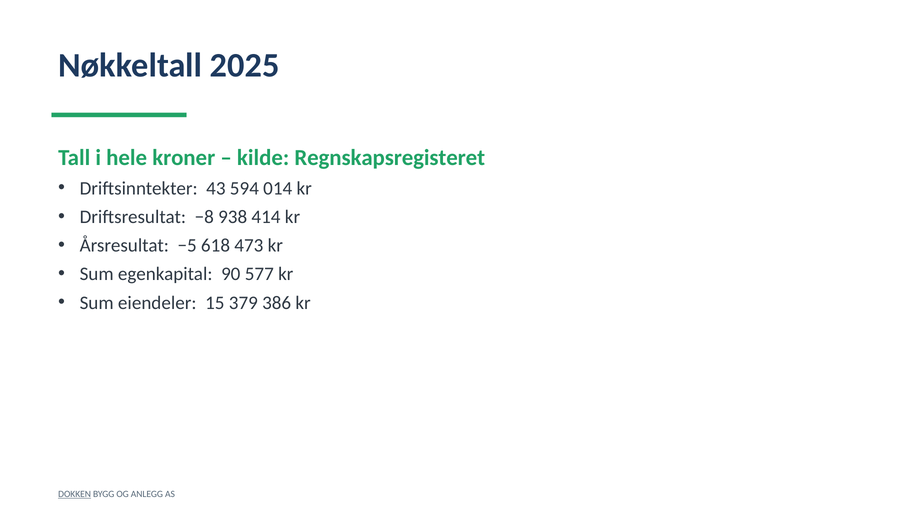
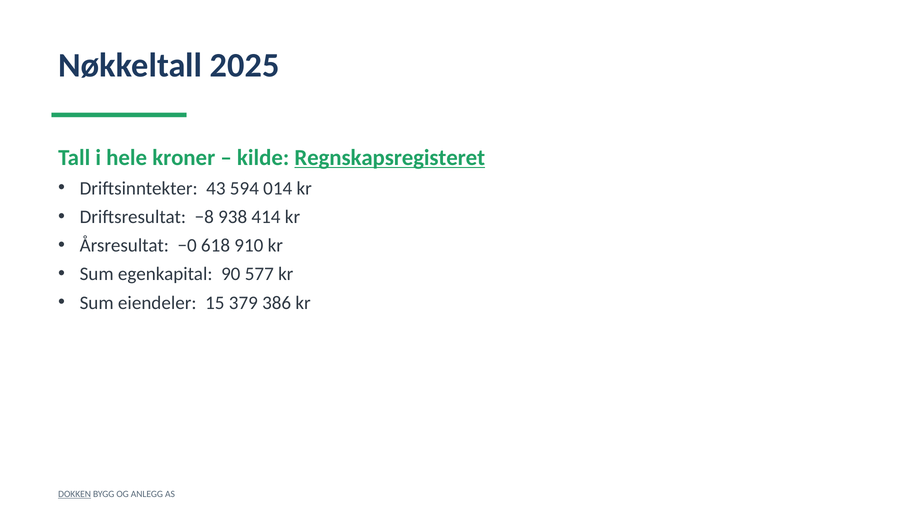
Regnskapsregisteret underline: none -> present
−5: −5 -> −0
473: 473 -> 910
